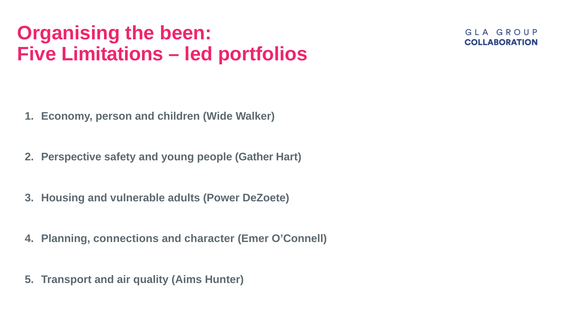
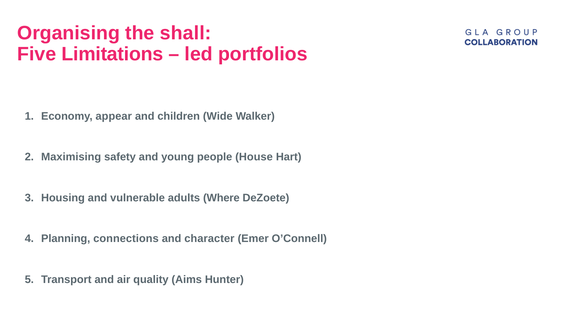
been: been -> shall
person: person -> appear
Perspective: Perspective -> Maximising
Gather: Gather -> House
Power: Power -> Where
